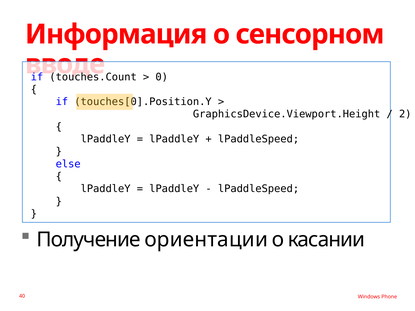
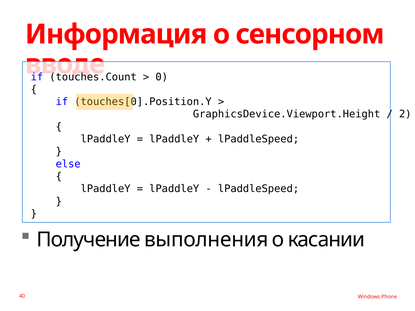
ориентации: ориентации -> выполнения
